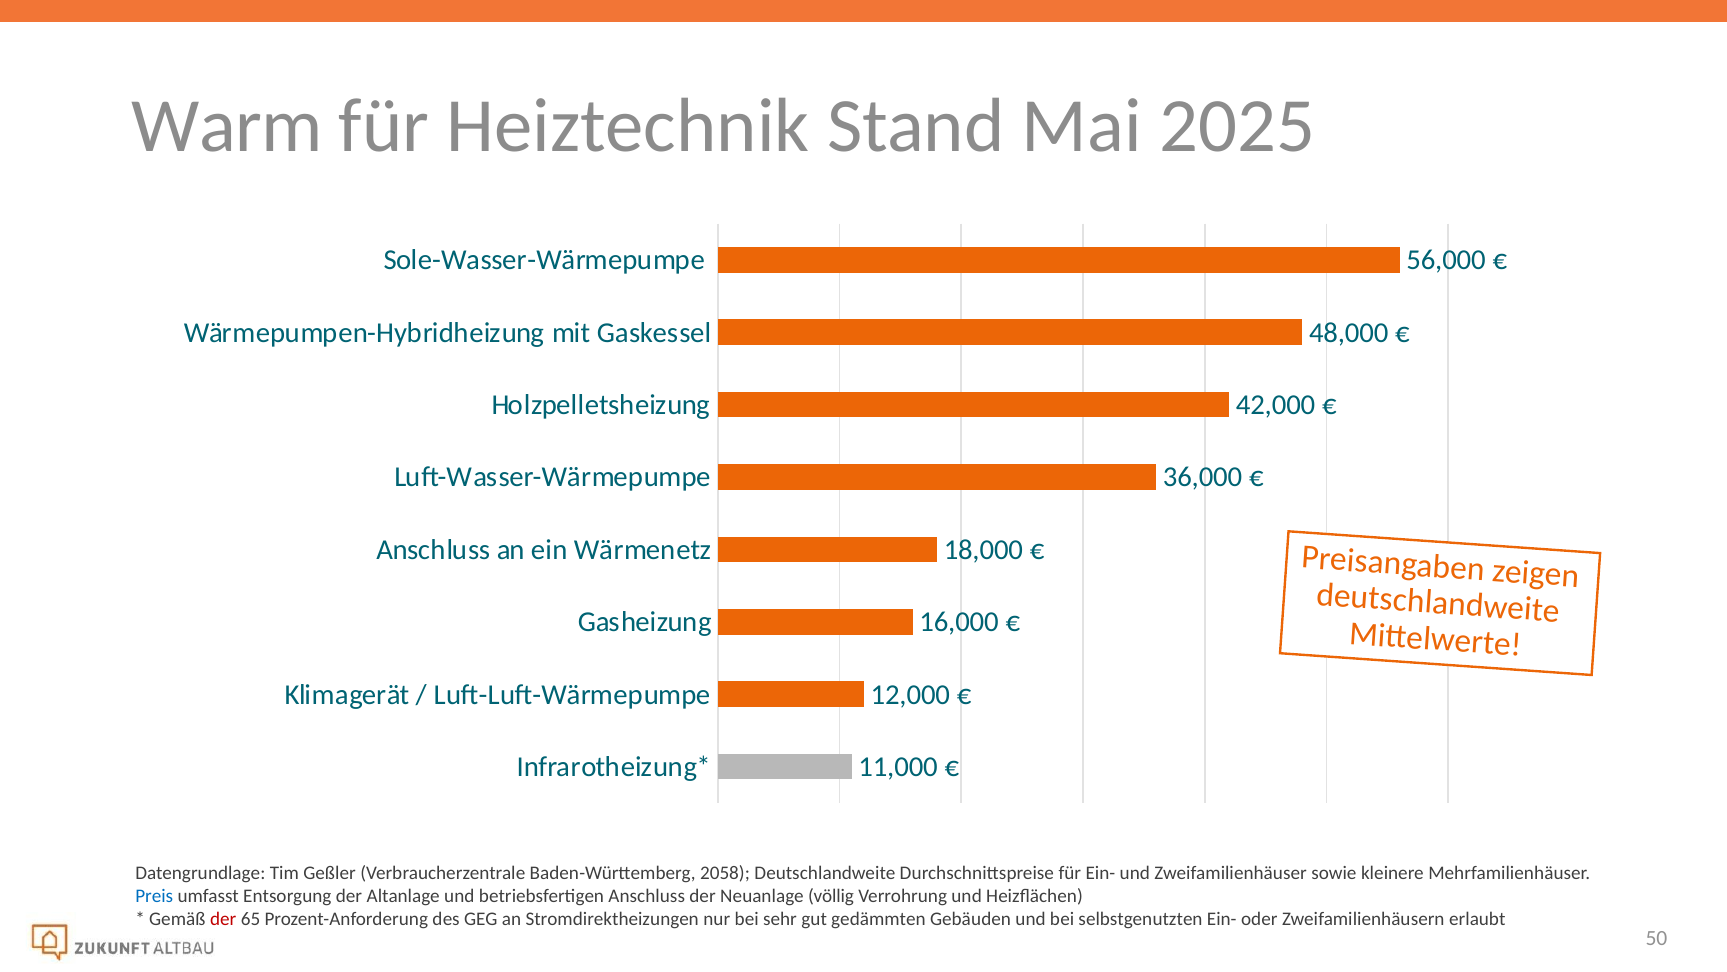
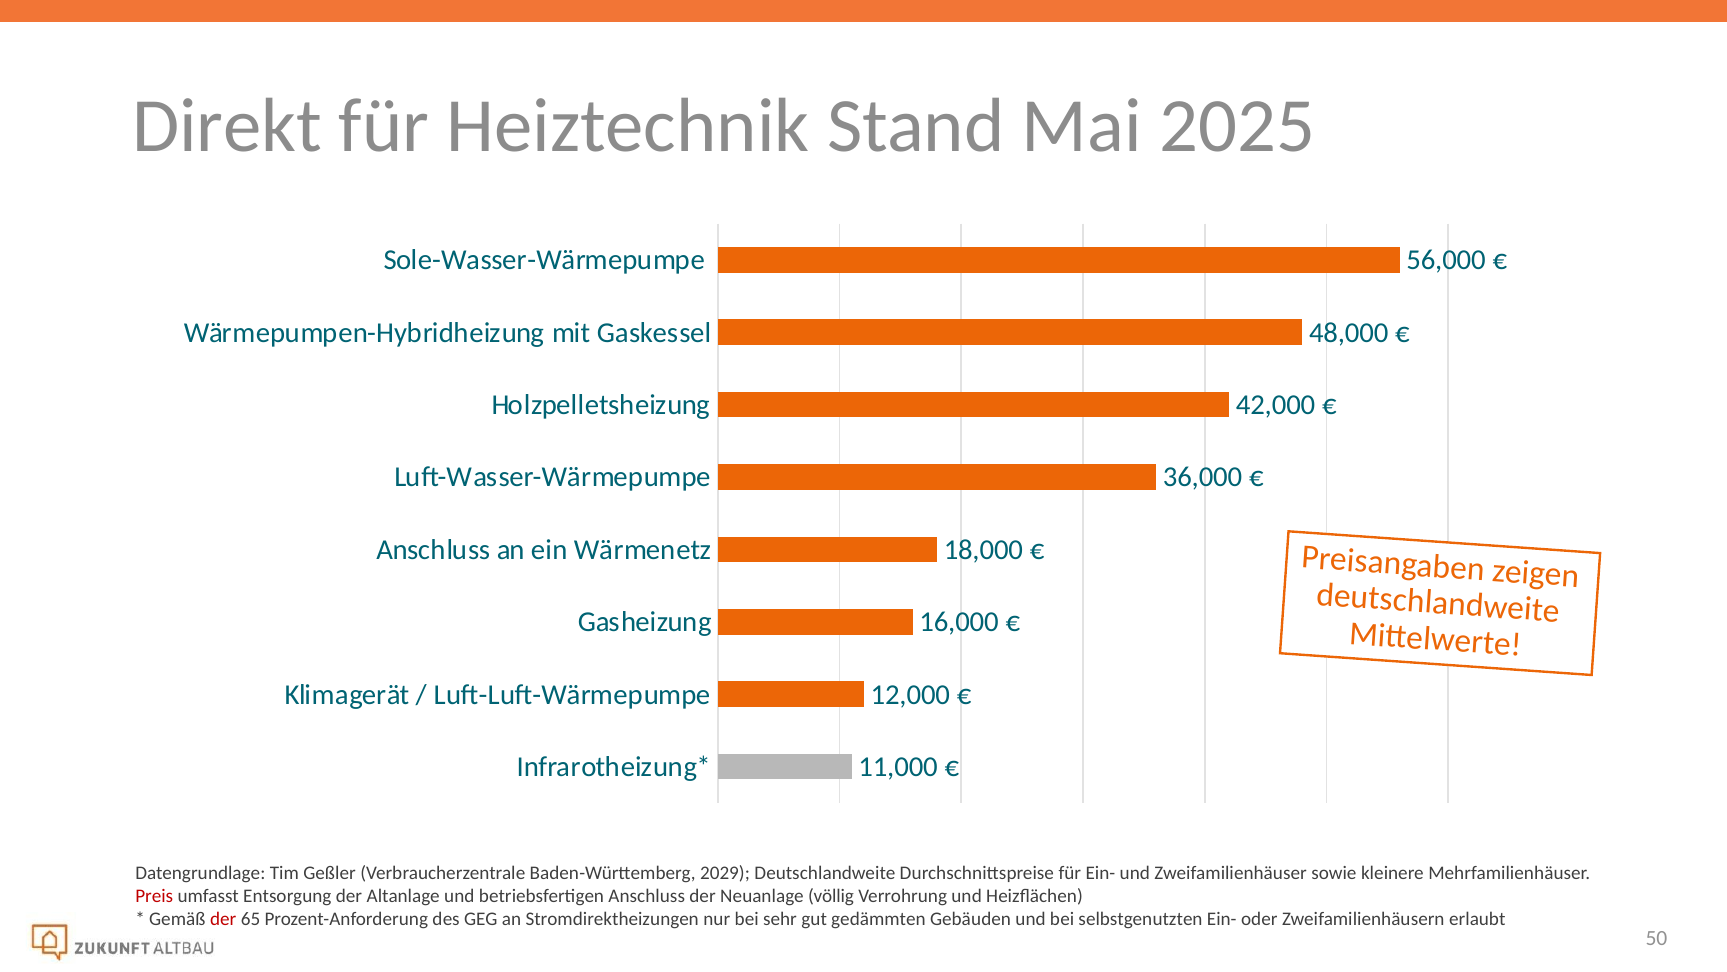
Warm: Warm -> Direkt
2058: 2058 -> 2029
Preis colour: blue -> red
